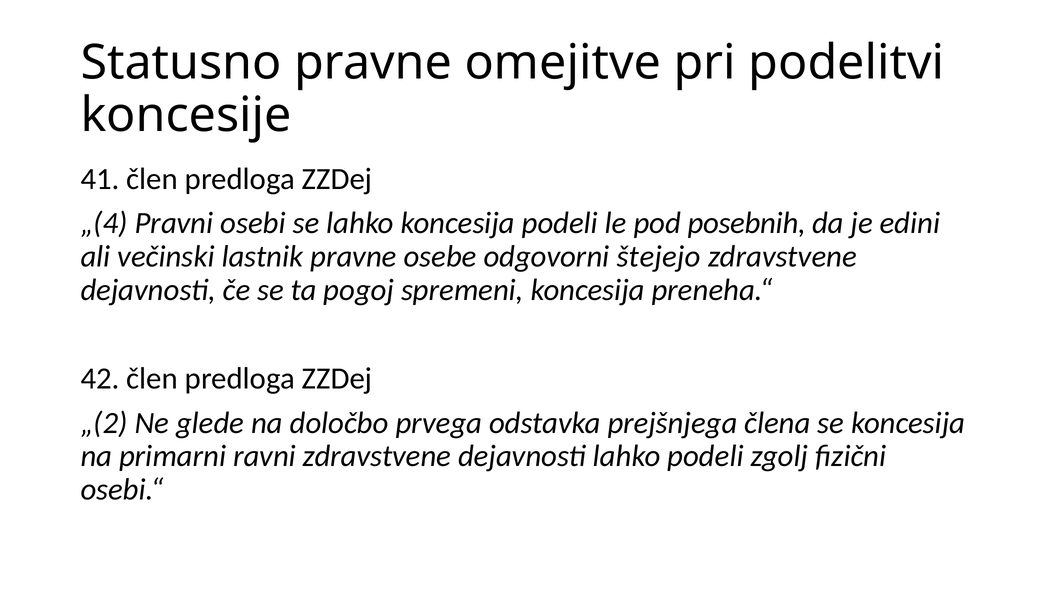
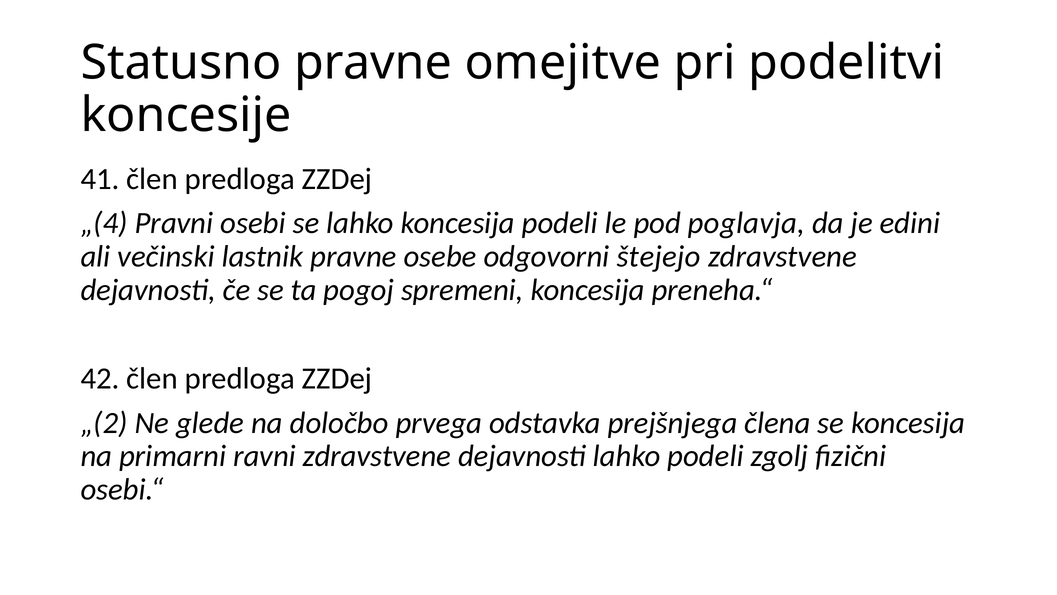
posebnih: posebnih -> poglavja
